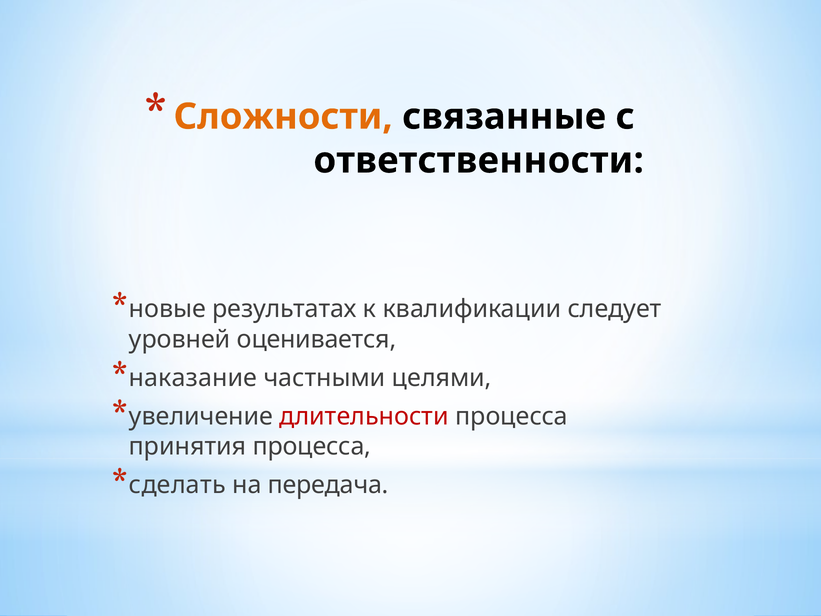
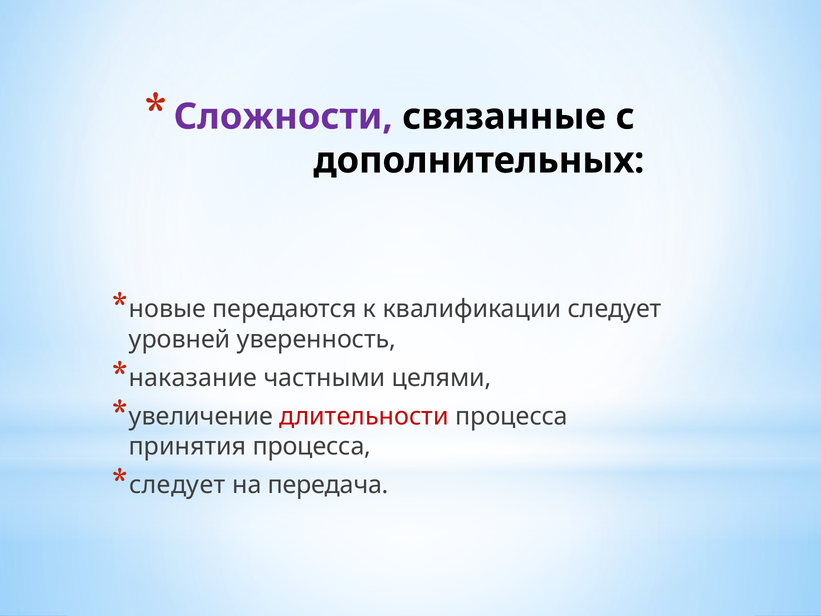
Сложности colour: orange -> purple
ответственности: ответственности -> дополнительных
результатах: результатах -> передаются
оценивается: оценивается -> уверенность
сделать at (177, 485): сделать -> следует
